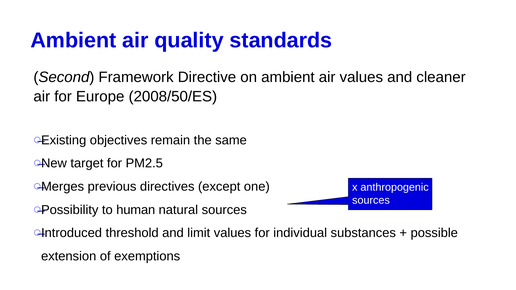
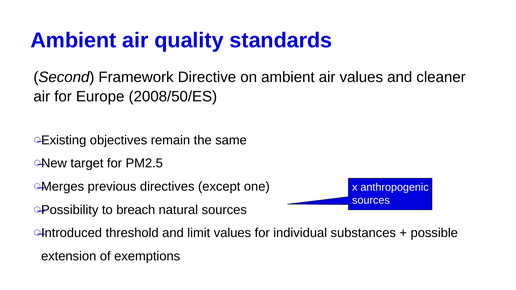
human: human -> breach
